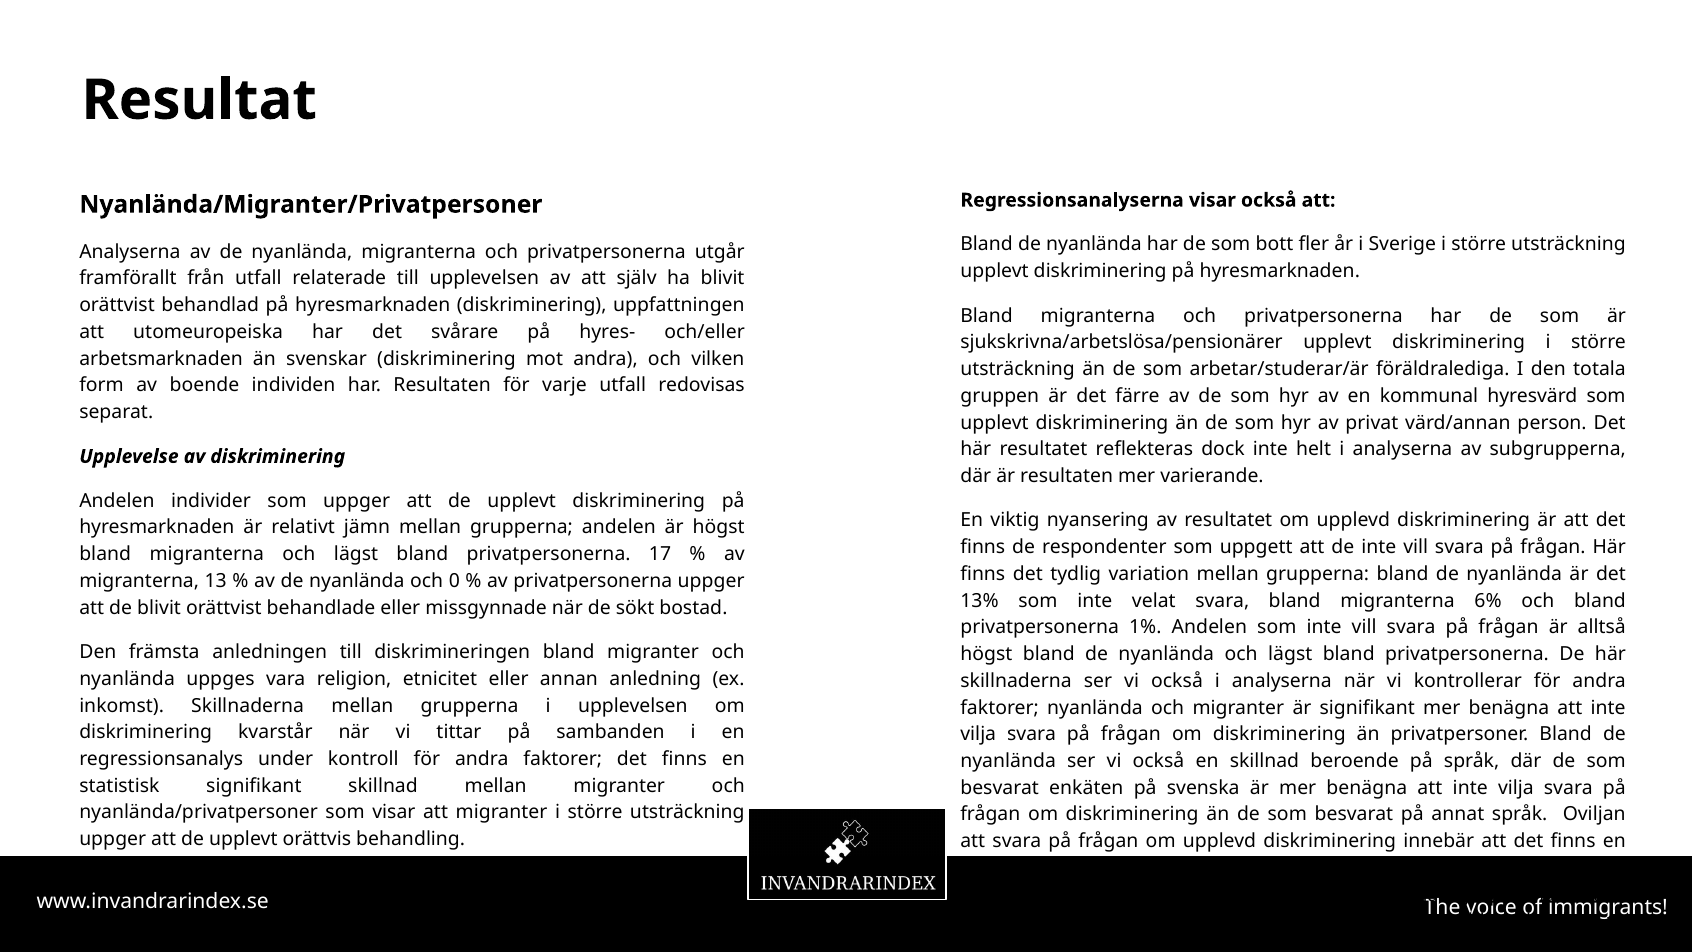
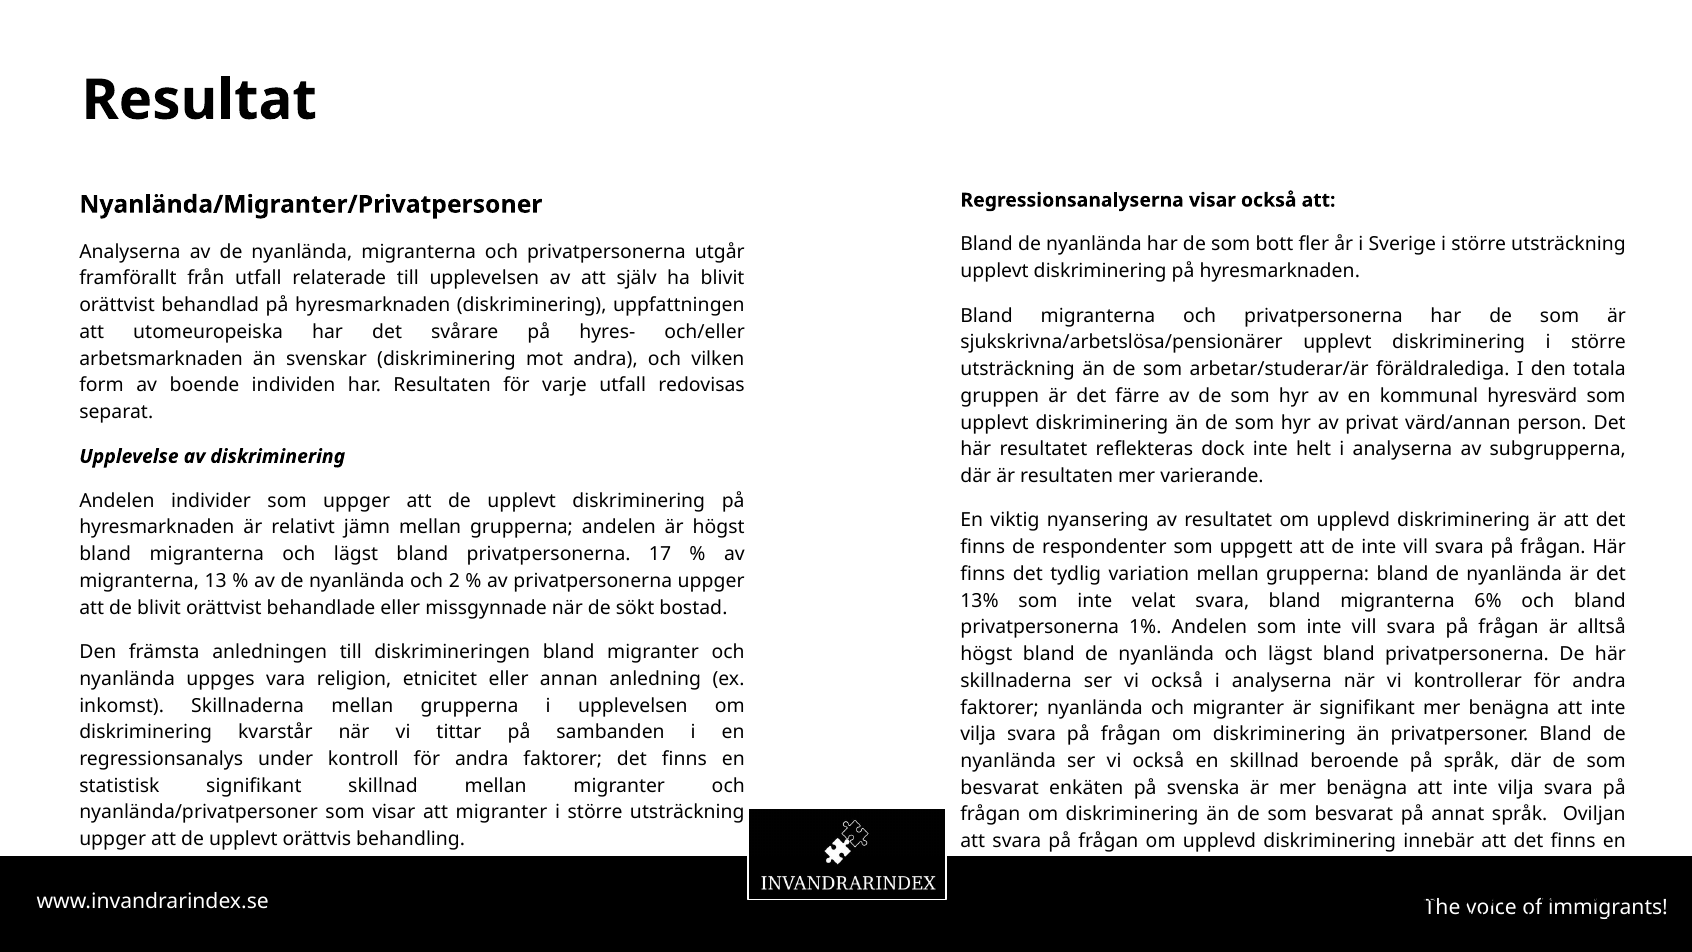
0: 0 -> 2
